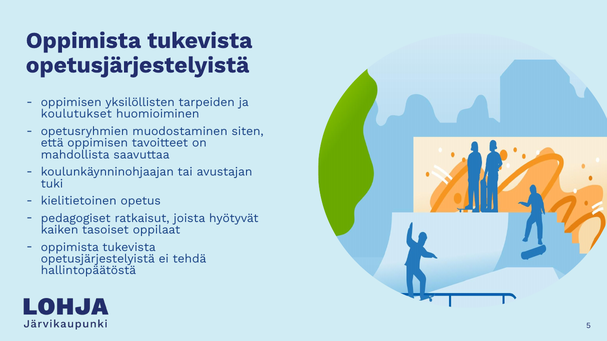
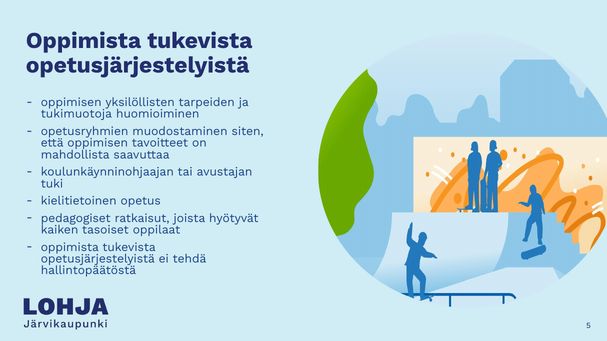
koulutukset: koulutukset -> tukimuotoja
